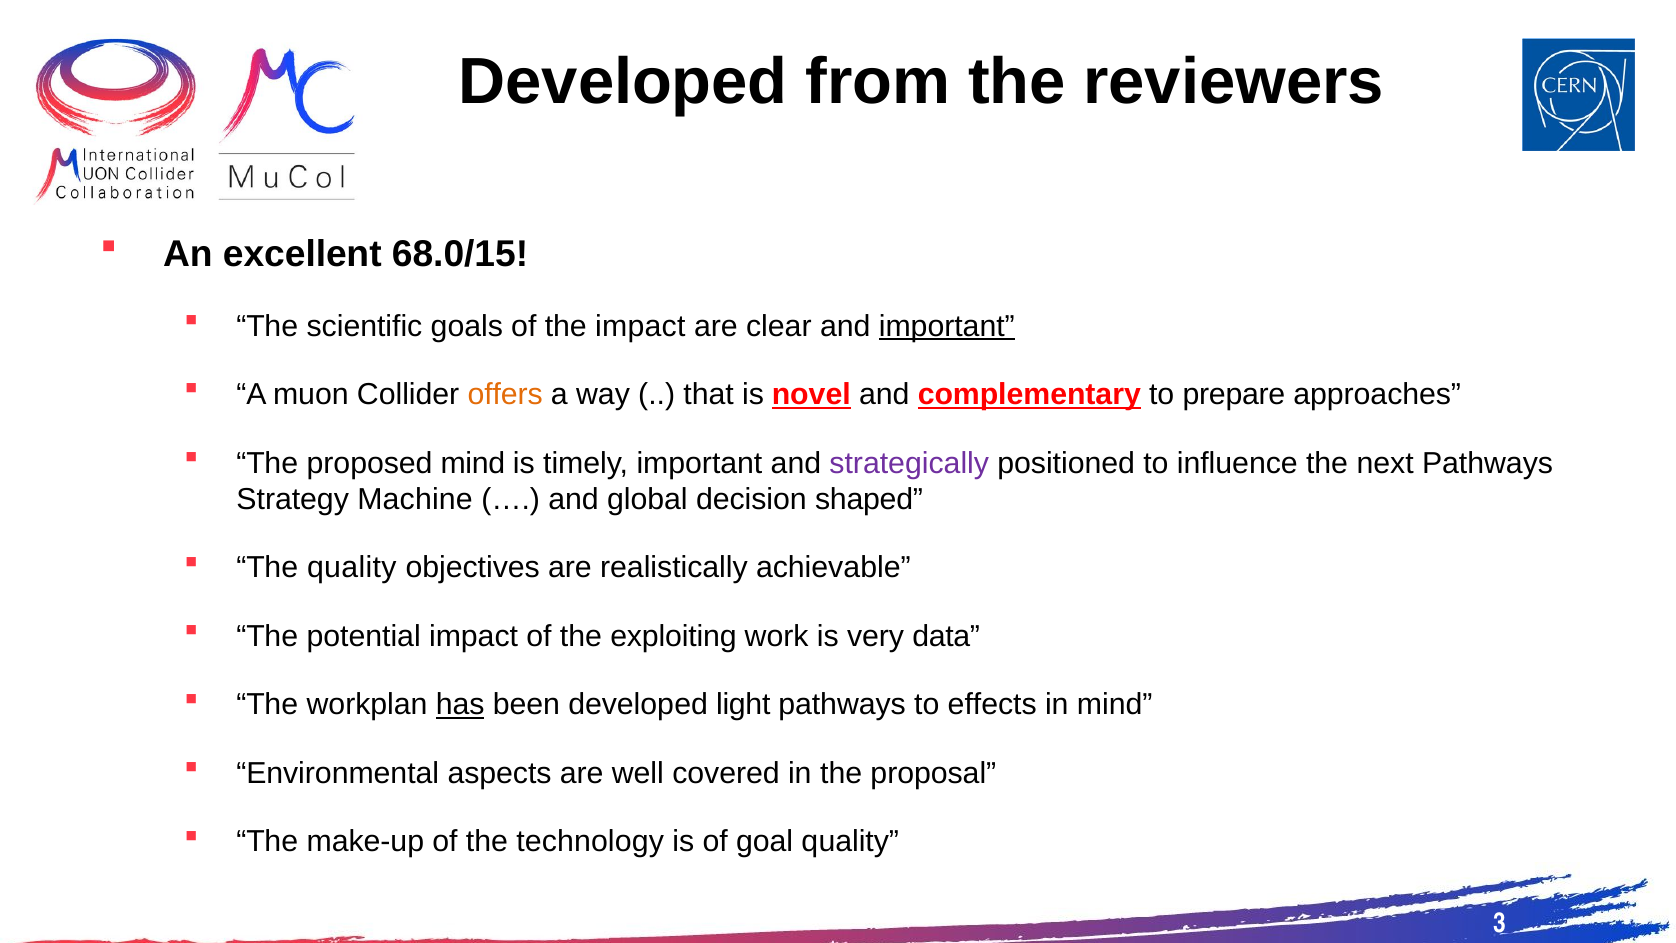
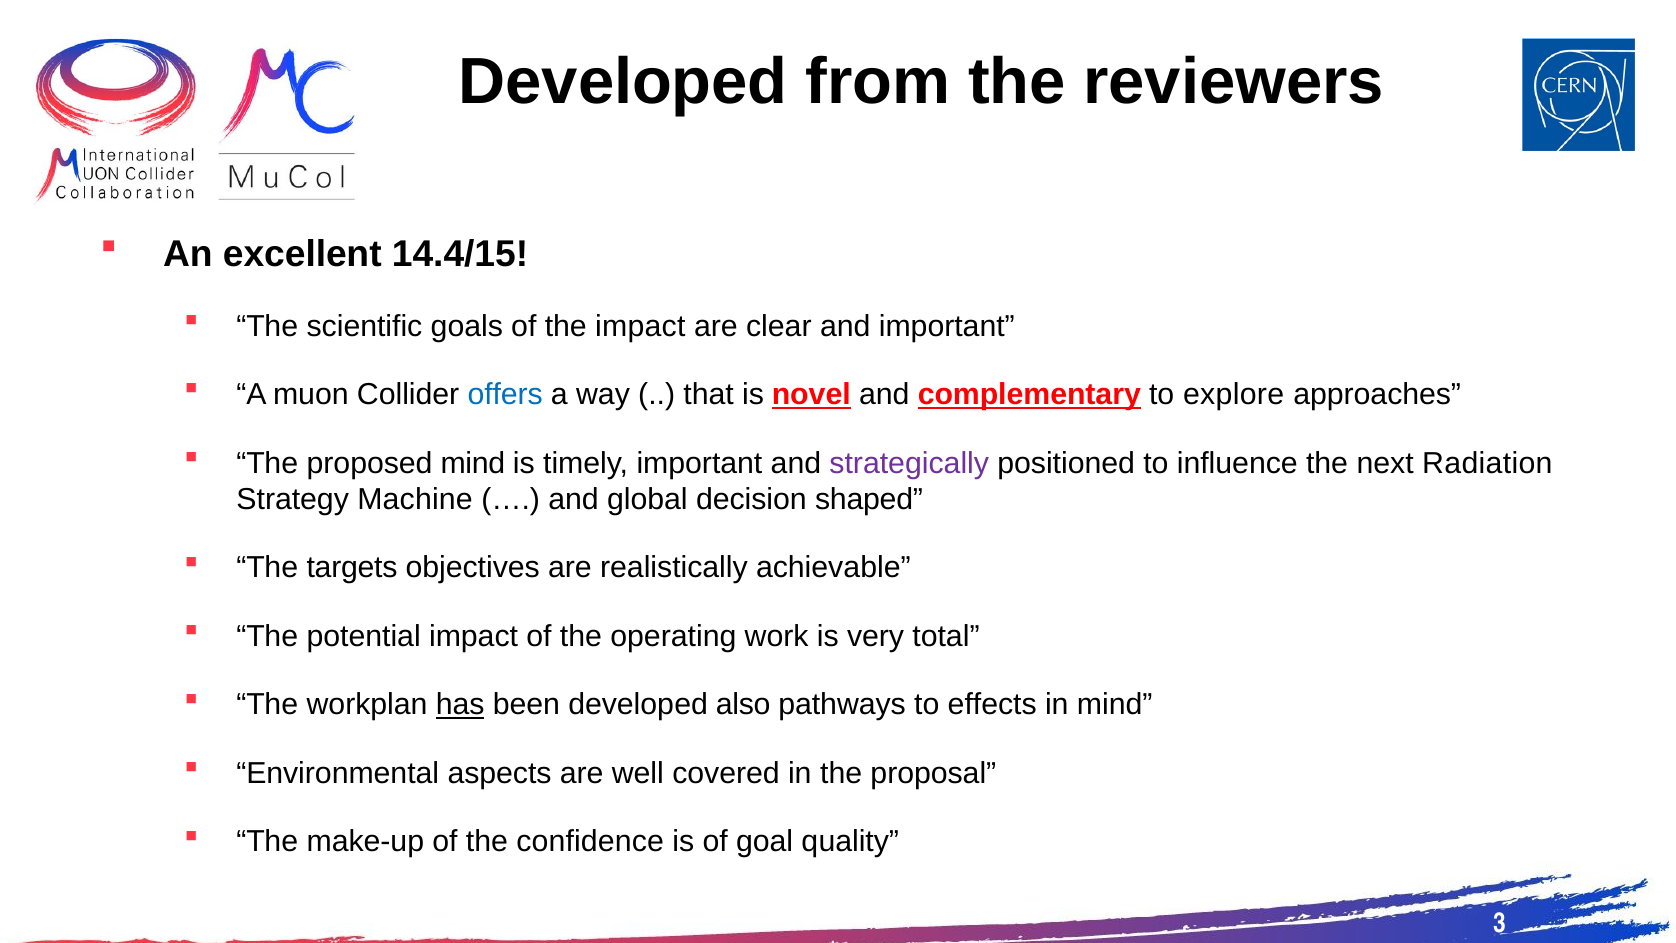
68.0/15: 68.0/15 -> 14.4/15
important at (947, 326) underline: present -> none
offers colour: orange -> blue
prepare: prepare -> explore
next Pathways: Pathways -> Radiation
The quality: quality -> targets
exploiting: exploiting -> operating
data: data -> total
light: light -> also
technology: technology -> confidence
